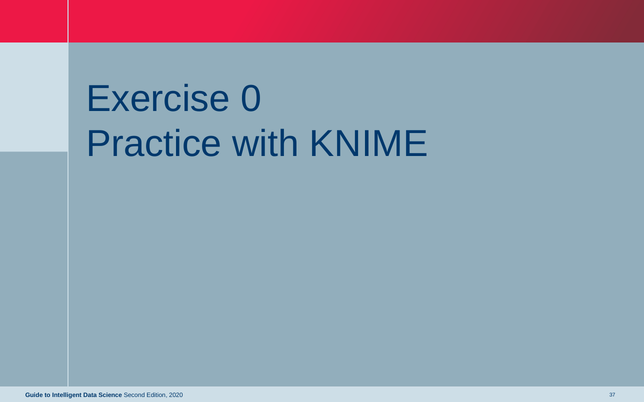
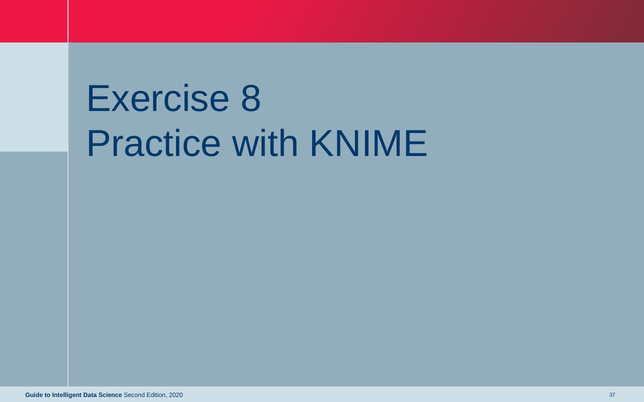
0: 0 -> 8
